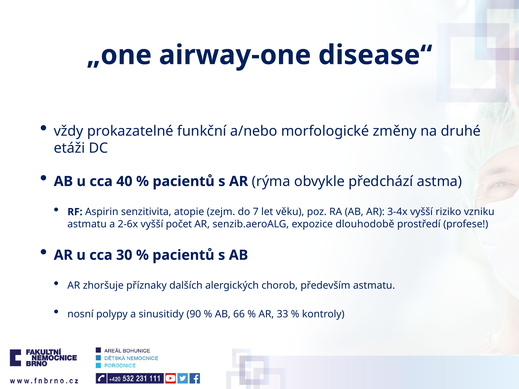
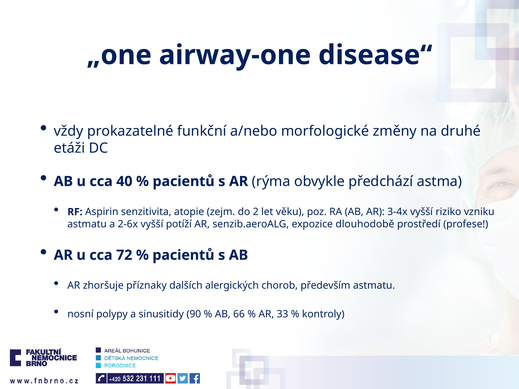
7: 7 -> 2
počet: počet -> potíží
30: 30 -> 72
